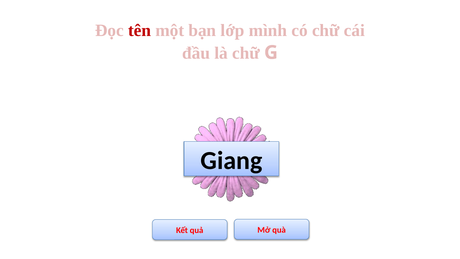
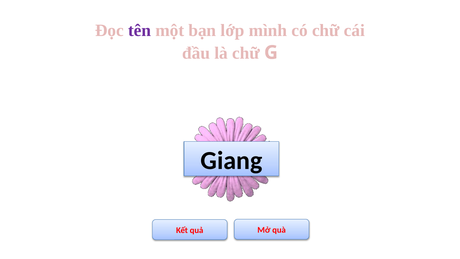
tên colour: red -> purple
